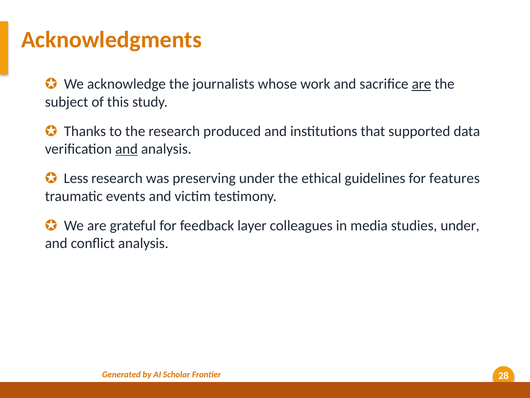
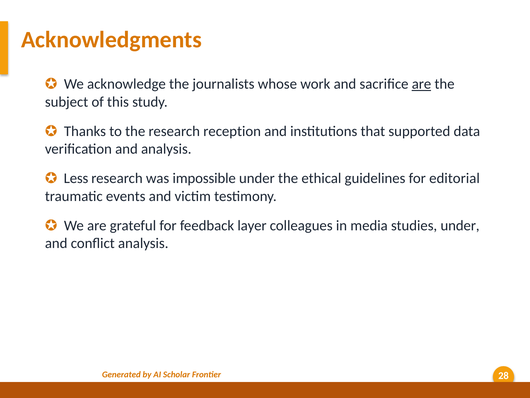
produced: produced -> reception
and at (126, 149) underline: present -> none
preserving: preserving -> impossible
features: features -> editorial
